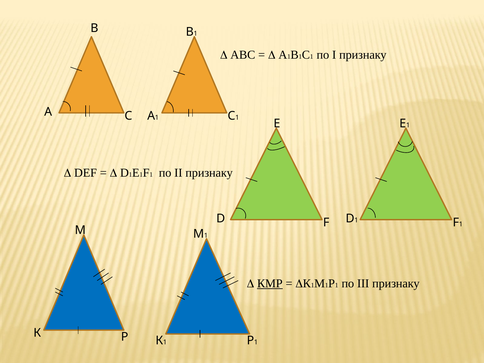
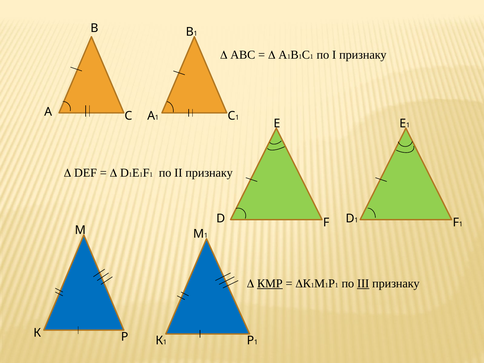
III underline: none -> present
